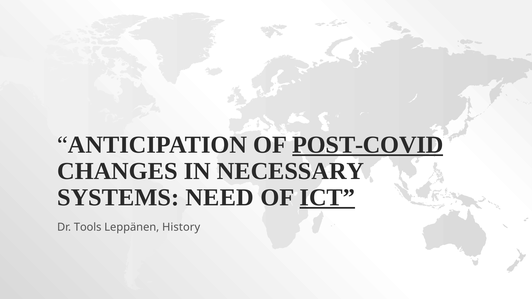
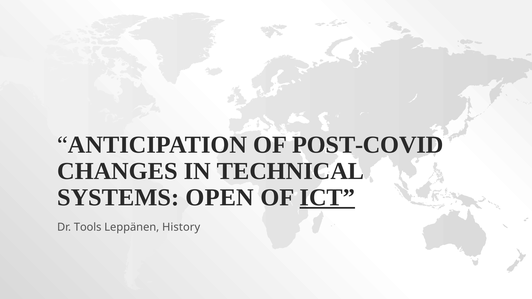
POST-COVID underline: present -> none
NECESSARY: NECESSARY -> TECHNICAL
NEED: NEED -> OPEN
